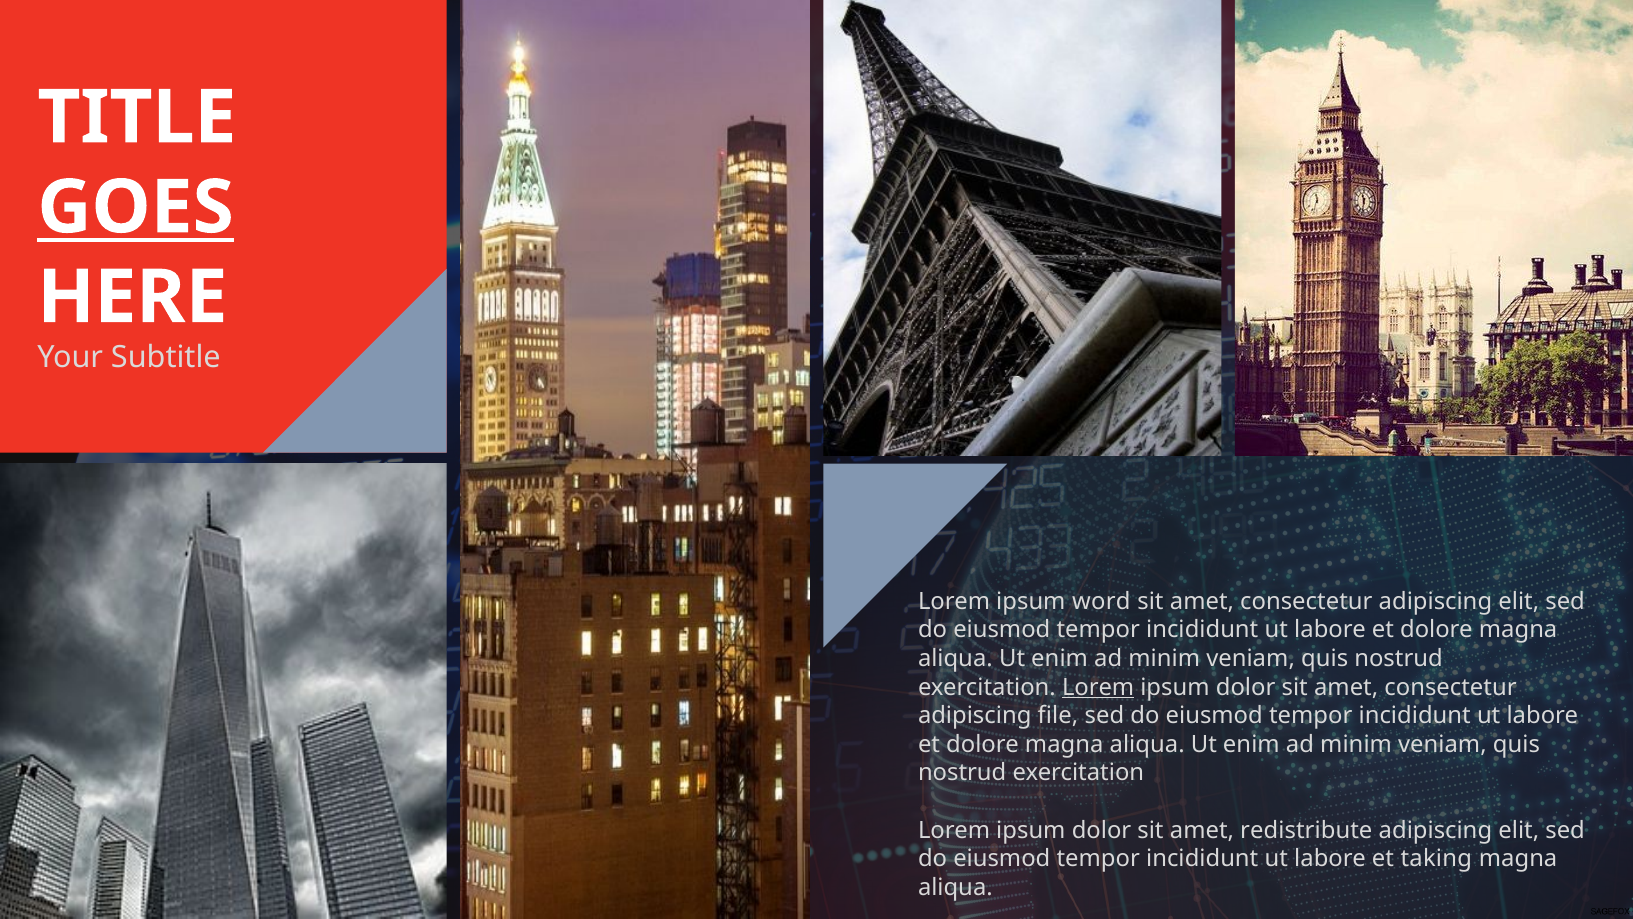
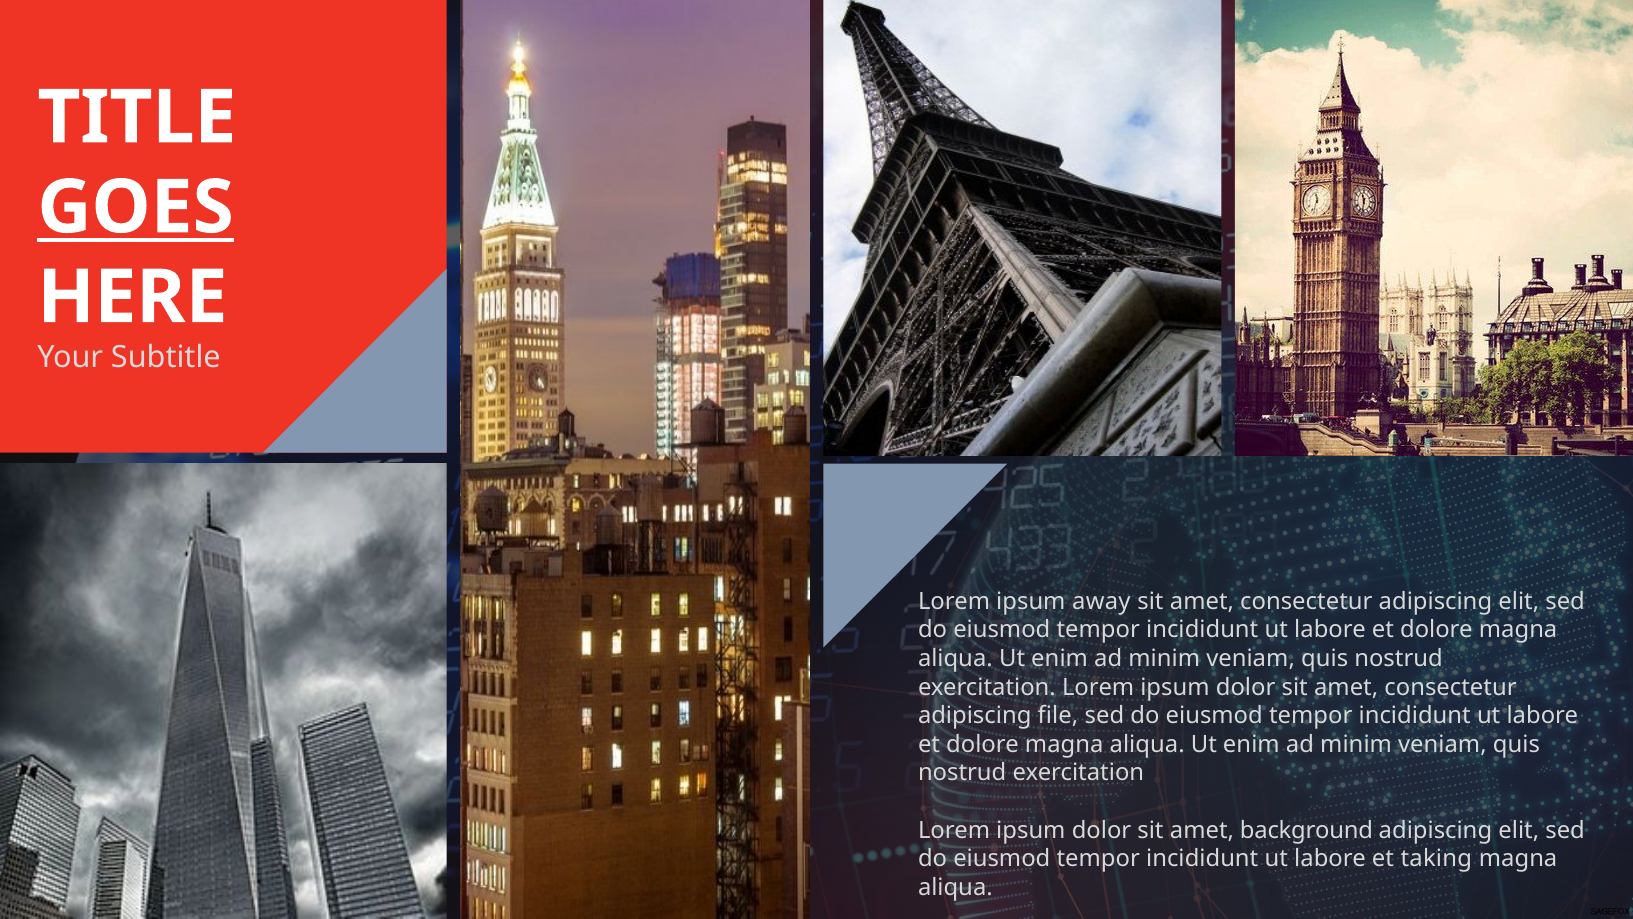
word: word -> away
Lorem at (1098, 687) underline: present -> none
redistribute: redistribute -> background
